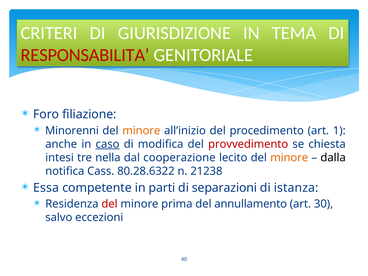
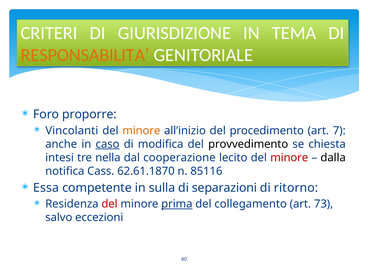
RESPONSABILITA colour: red -> orange
filiazione: filiazione -> proporre
Minorenni: Minorenni -> Vincolanti
1: 1 -> 7
provvedimento colour: red -> black
minore at (289, 158) colour: orange -> red
80.28.6322: 80.28.6322 -> 62.61.1870
21238: 21238 -> 85116
parti: parti -> sulla
istanza: istanza -> ritorno
prima underline: none -> present
annullamento: annullamento -> collegamento
30: 30 -> 73
